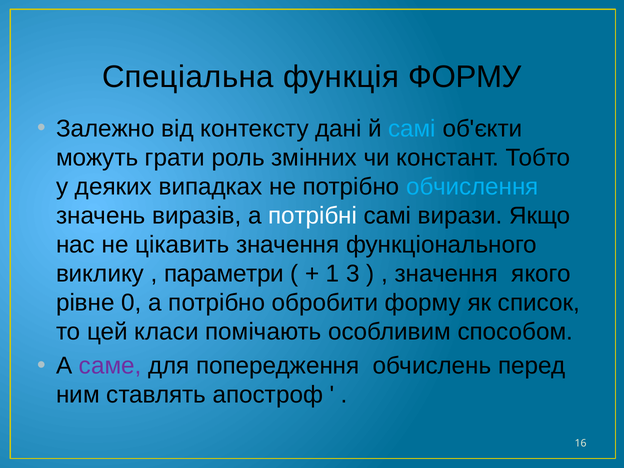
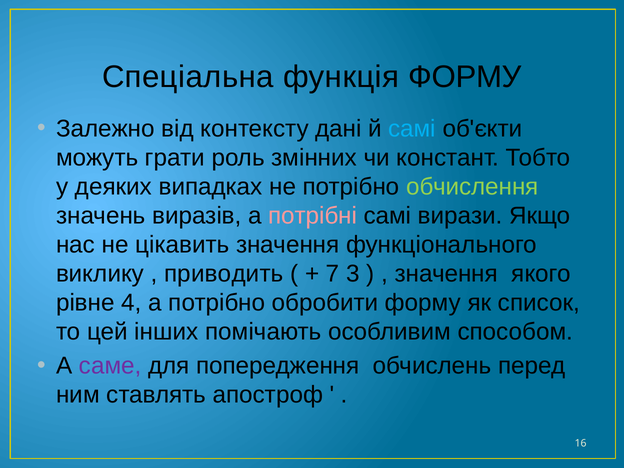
обчислення colour: light blue -> light green
потрібні colour: white -> pink
параметри: параметри -> приводить
1: 1 -> 7
0: 0 -> 4
класи: класи -> інших
